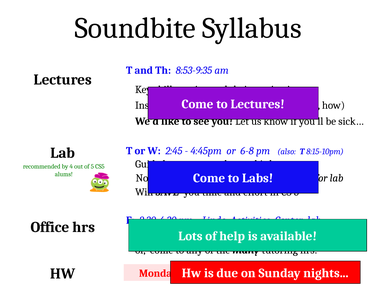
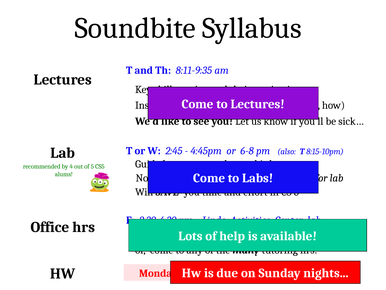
8:53-9:35: 8:53-9:35 -> 8:11-9:35
